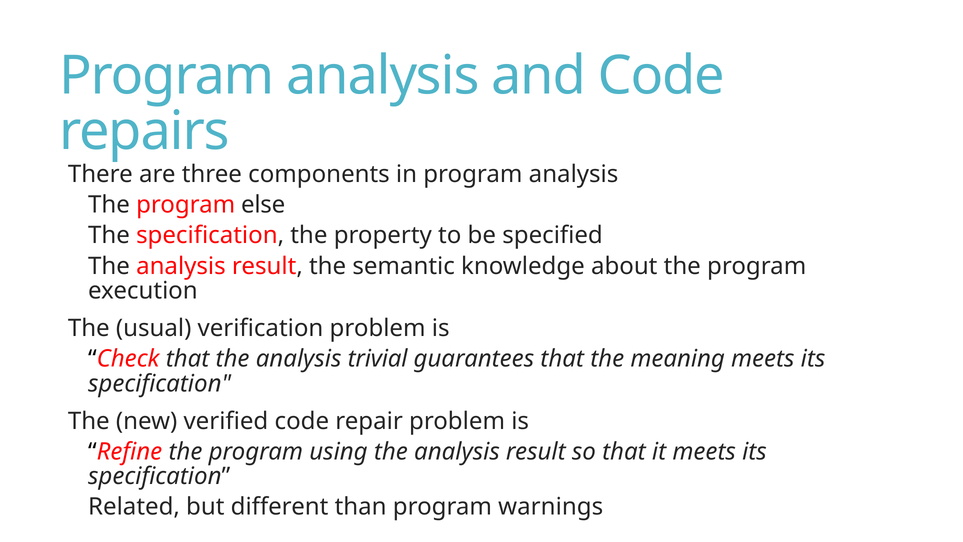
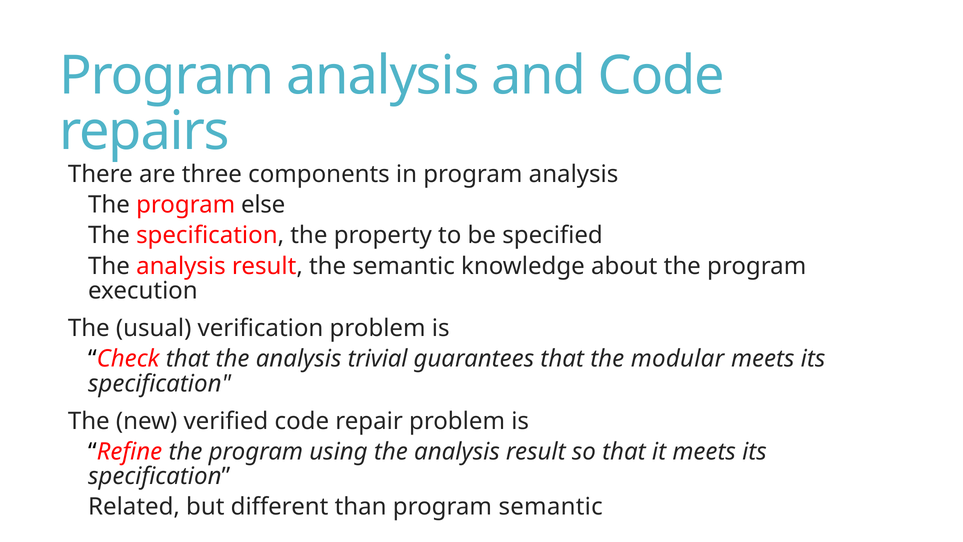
meaning: meaning -> modular
program warnings: warnings -> semantic
